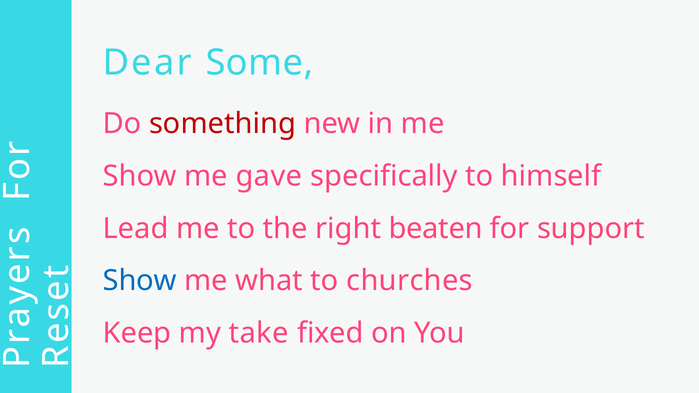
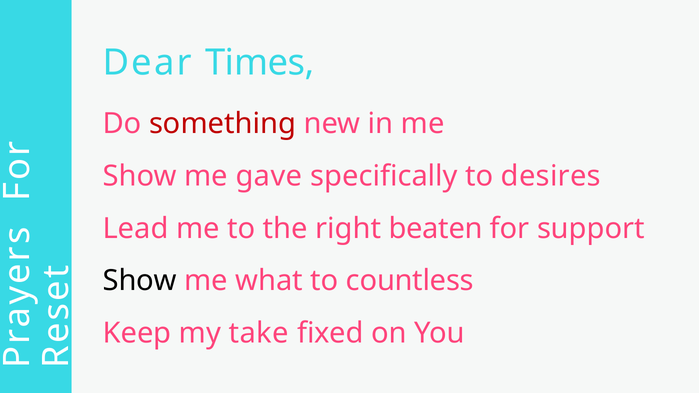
Some: Some -> Times
himself: himself -> desires
Show at (140, 281) colour: blue -> black
churches: churches -> countless
